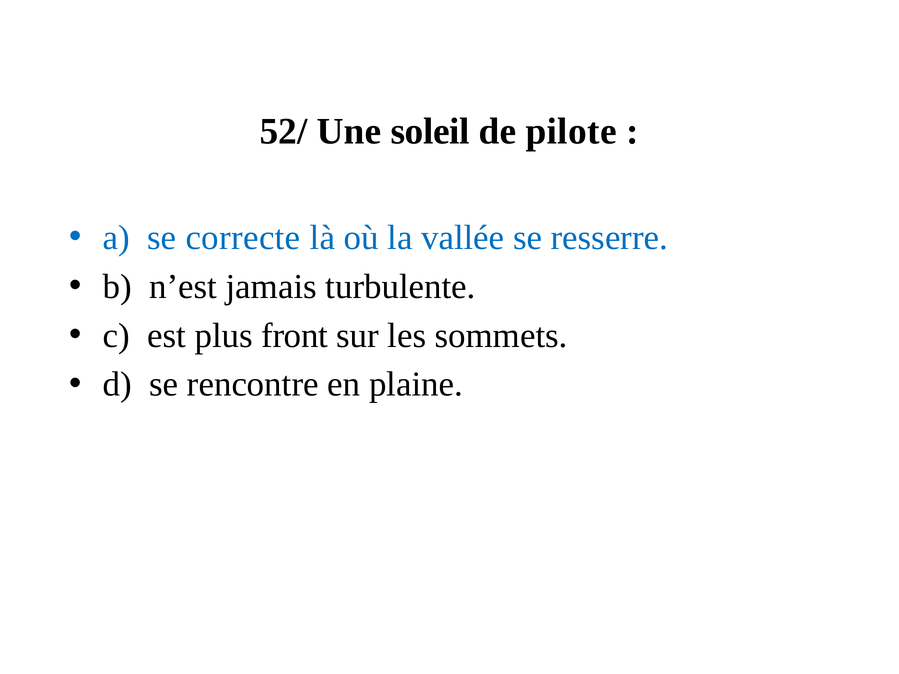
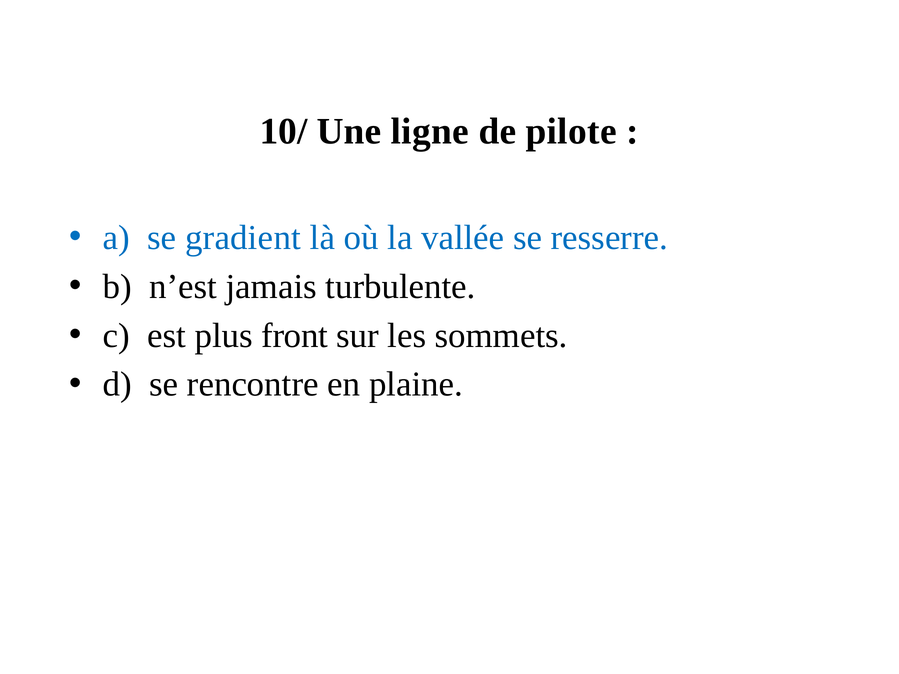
52/: 52/ -> 10/
soleil: soleil -> ligne
correcte: correcte -> gradient
